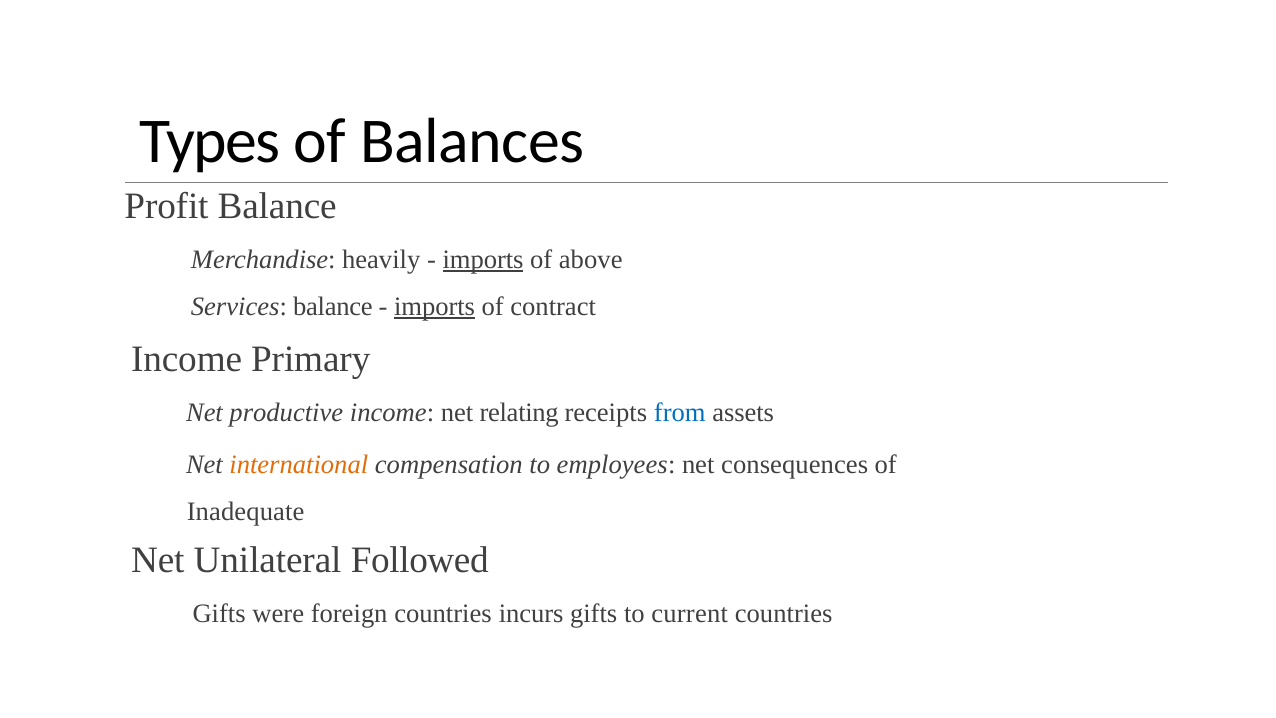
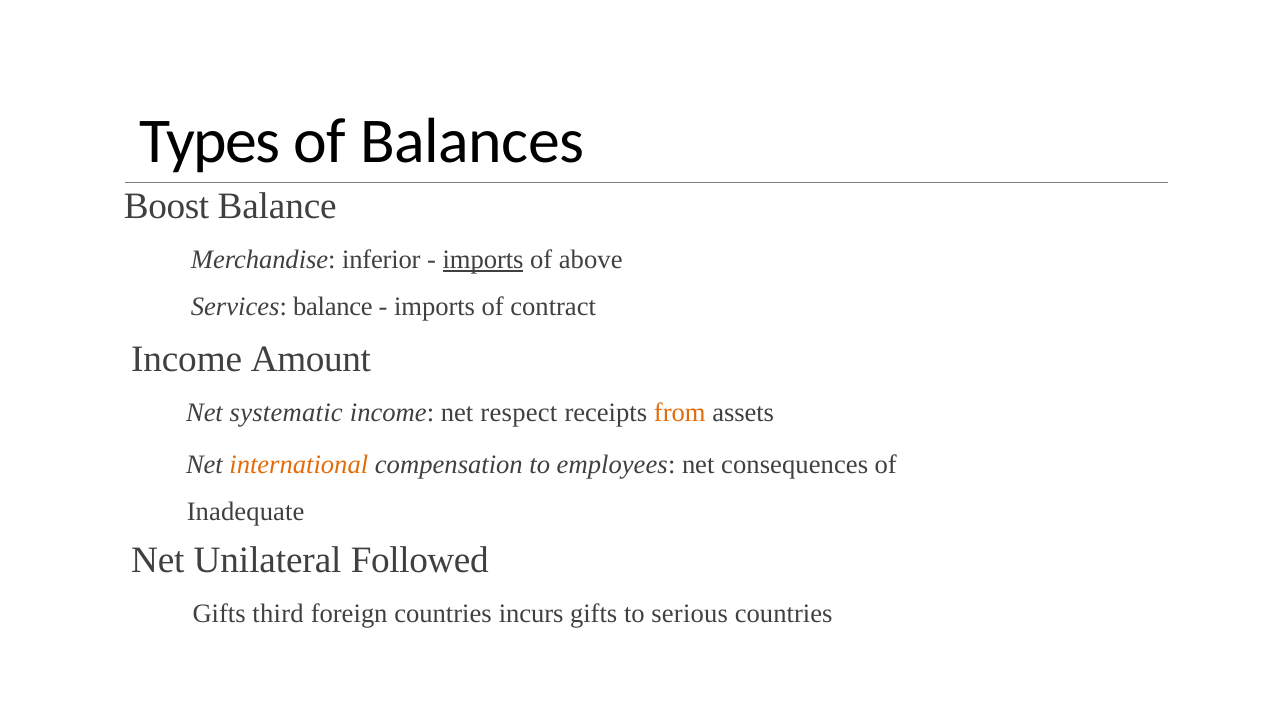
Profit: Profit -> Boost
heavily: heavily -> inferior
imports at (435, 306) underline: present -> none
Primary: Primary -> Amount
productive: productive -> systematic
relating: relating -> respect
from colour: blue -> orange
were: were -> third
current: current -> serious
